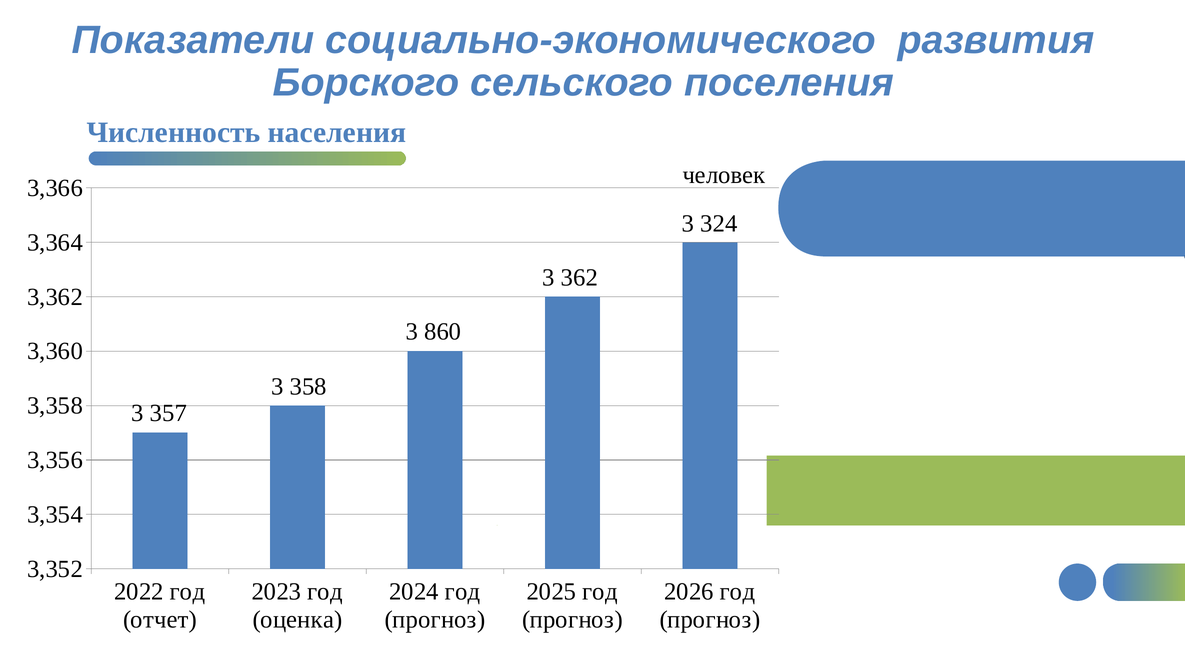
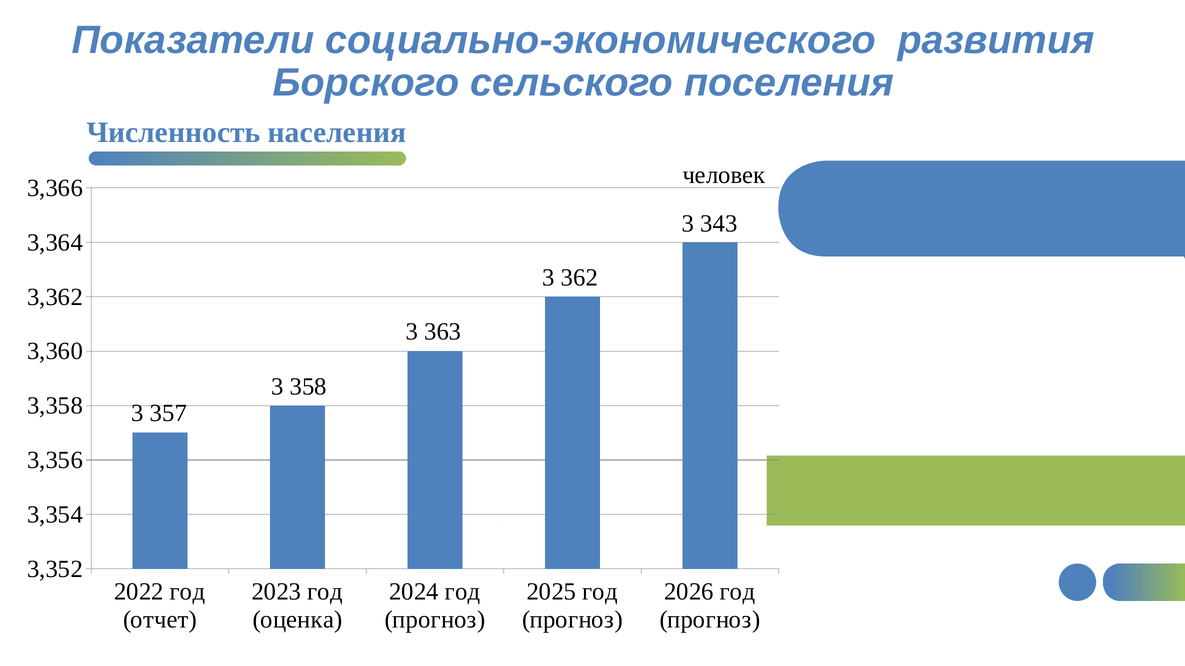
324: 324 -> 343
860: 860 -> 363
